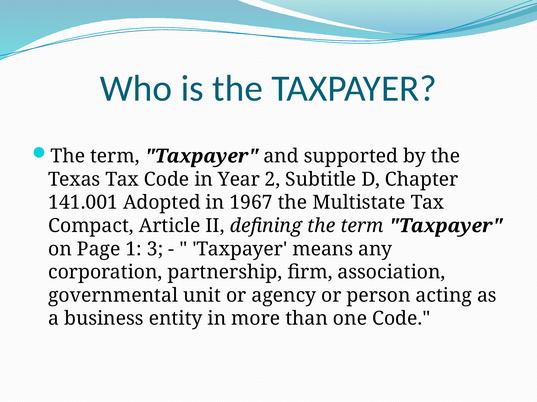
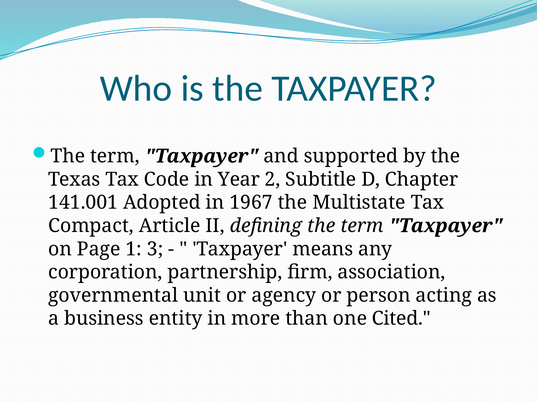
one Code: Code -> Cited
